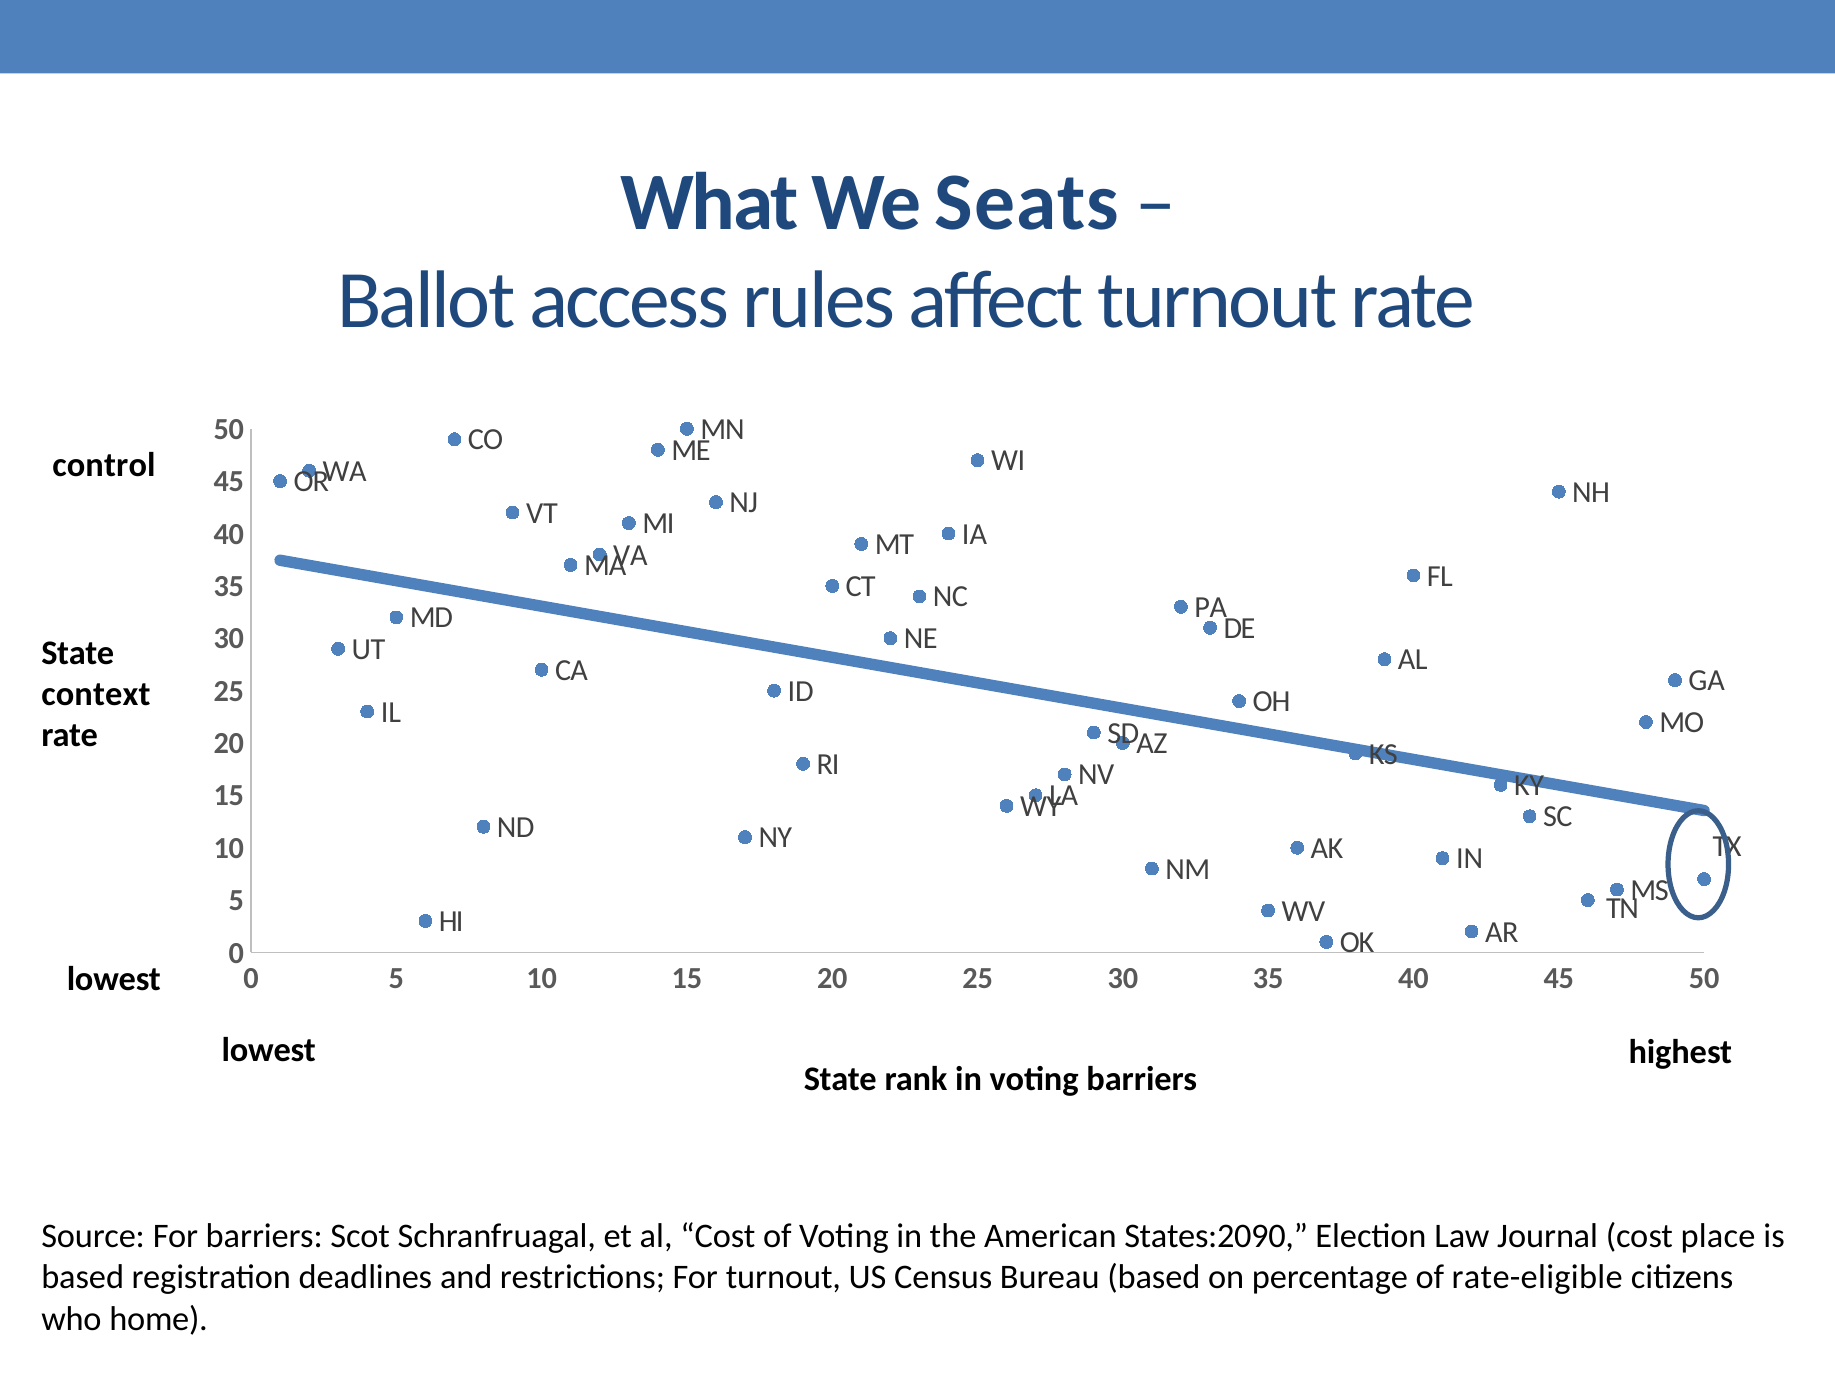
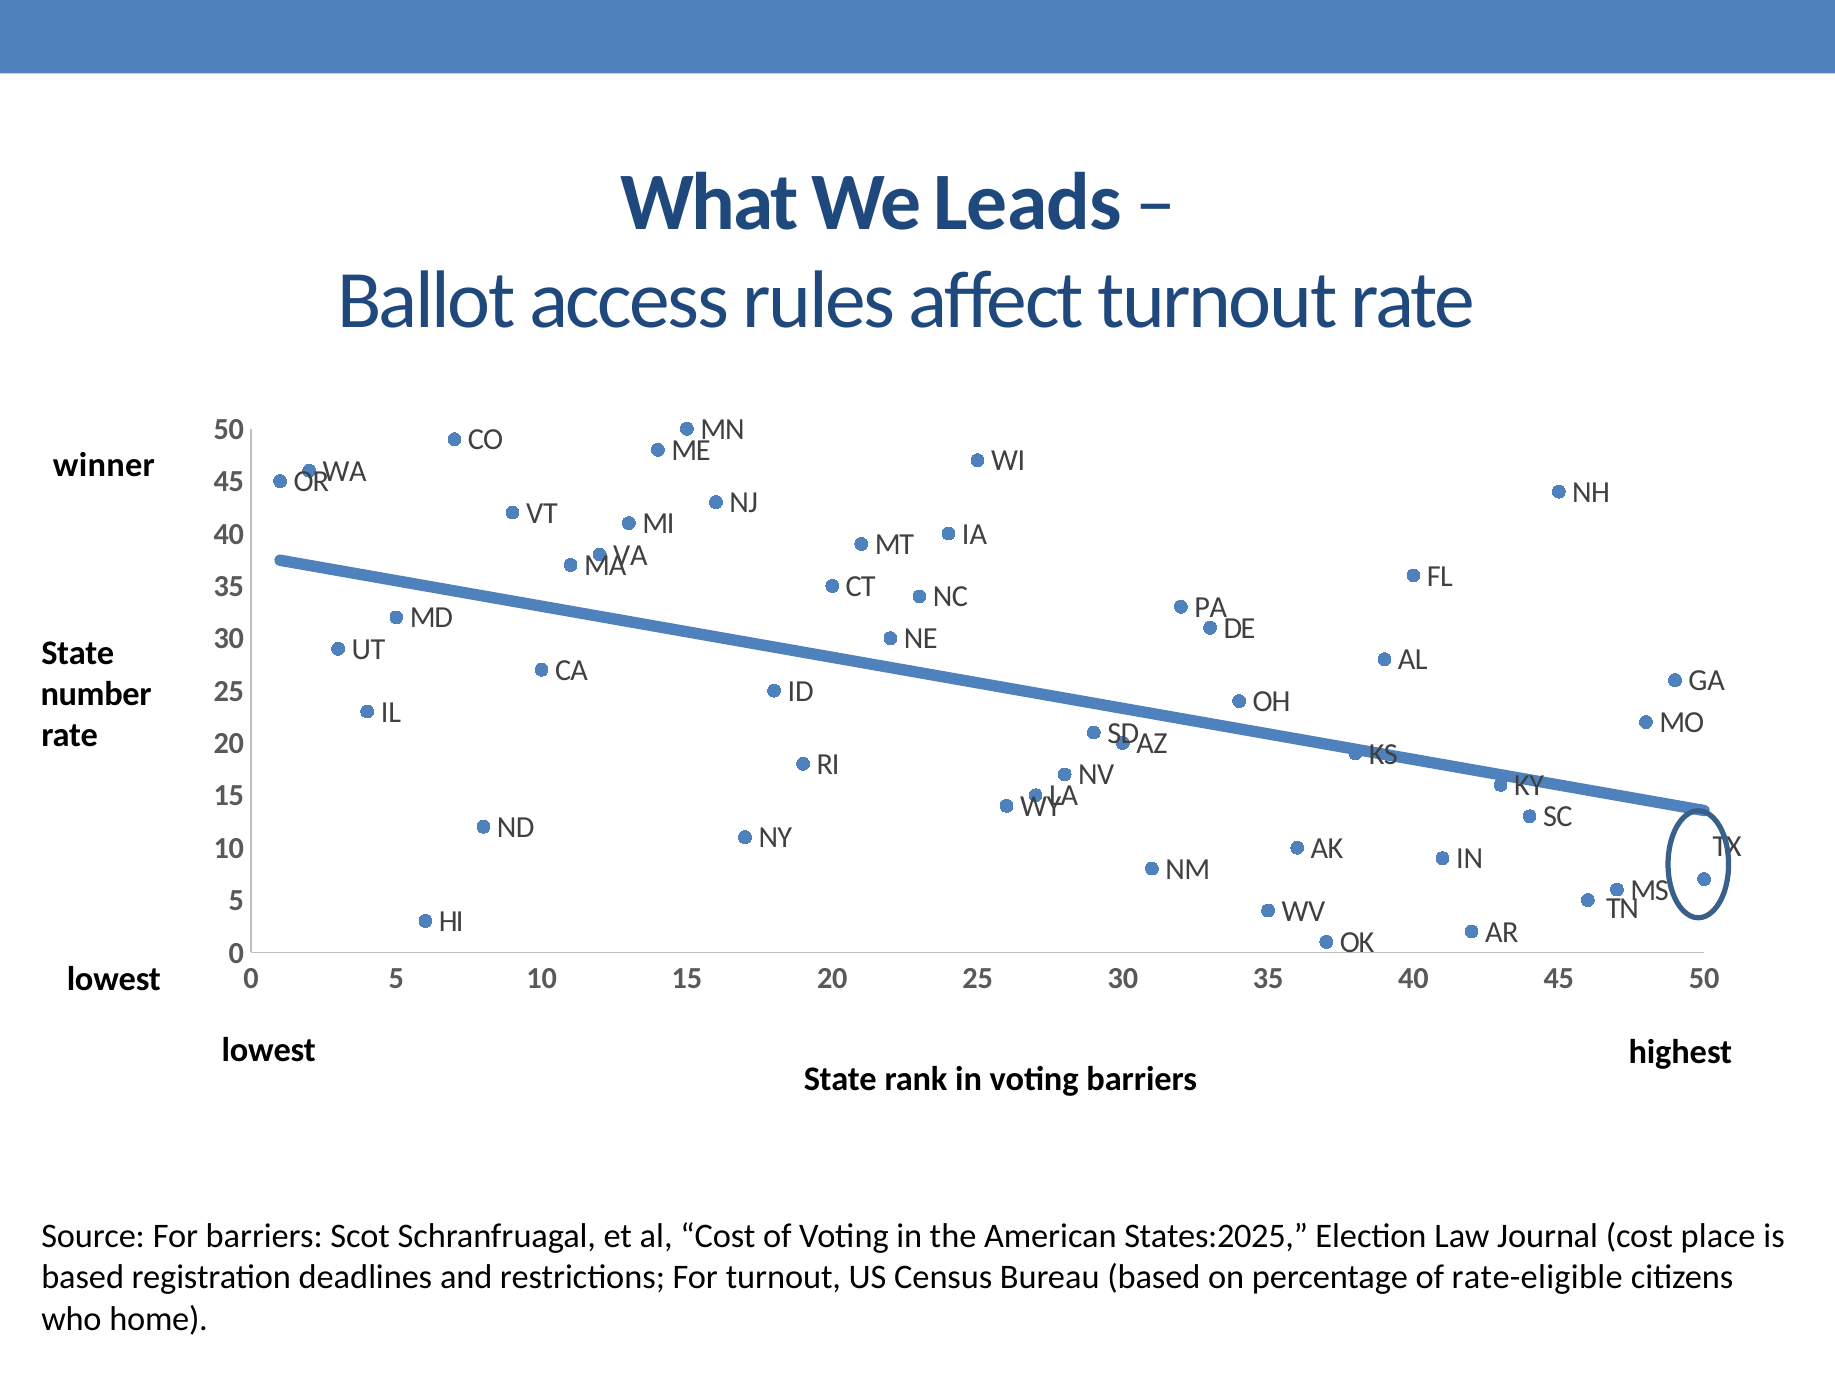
Seats: Seats -> Leads
control: control -> winner
context: context -> number
States:2090: States:2090 -> States:2025
